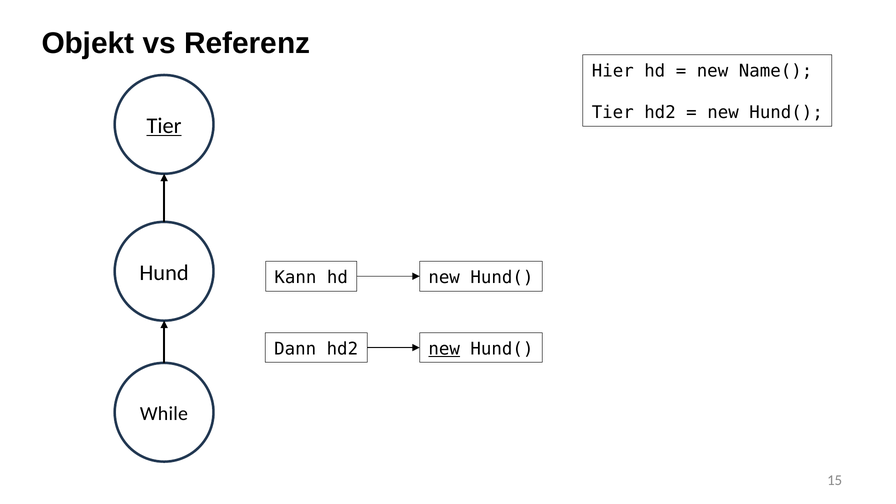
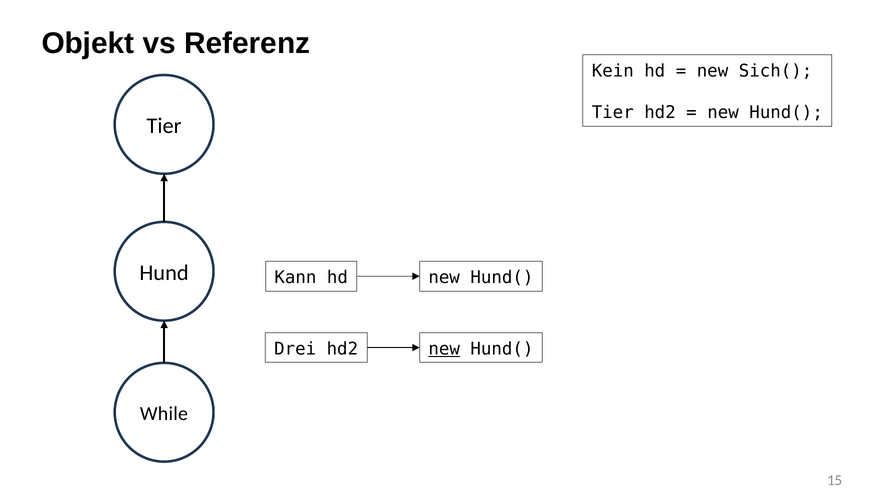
Hier: Hier -> Kein
Name(: Name( -> Sich(
Tier at (164, 126) underline: present -> none
Dann: Dann -> Drei
